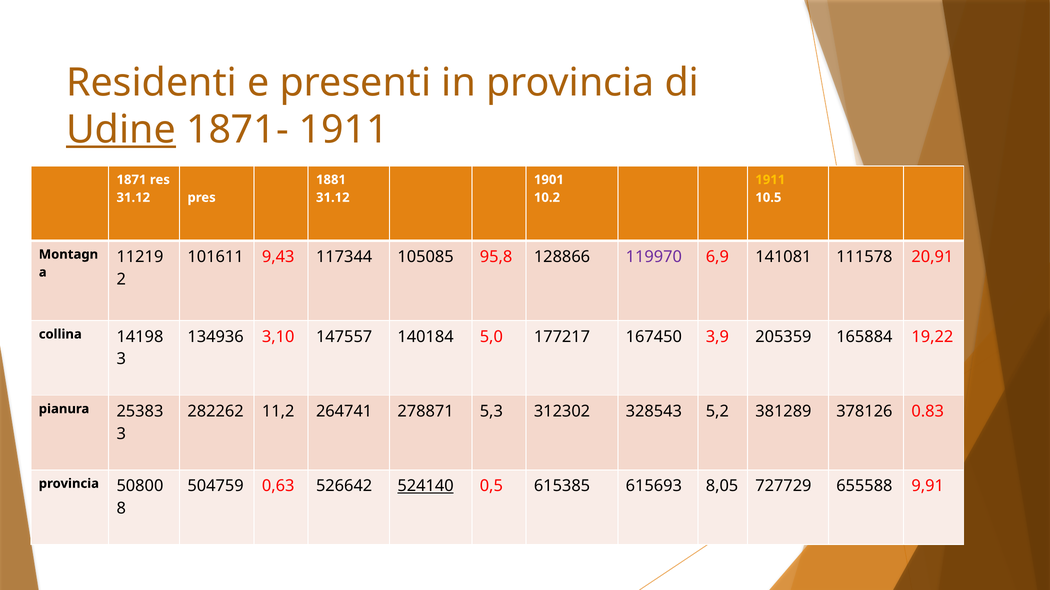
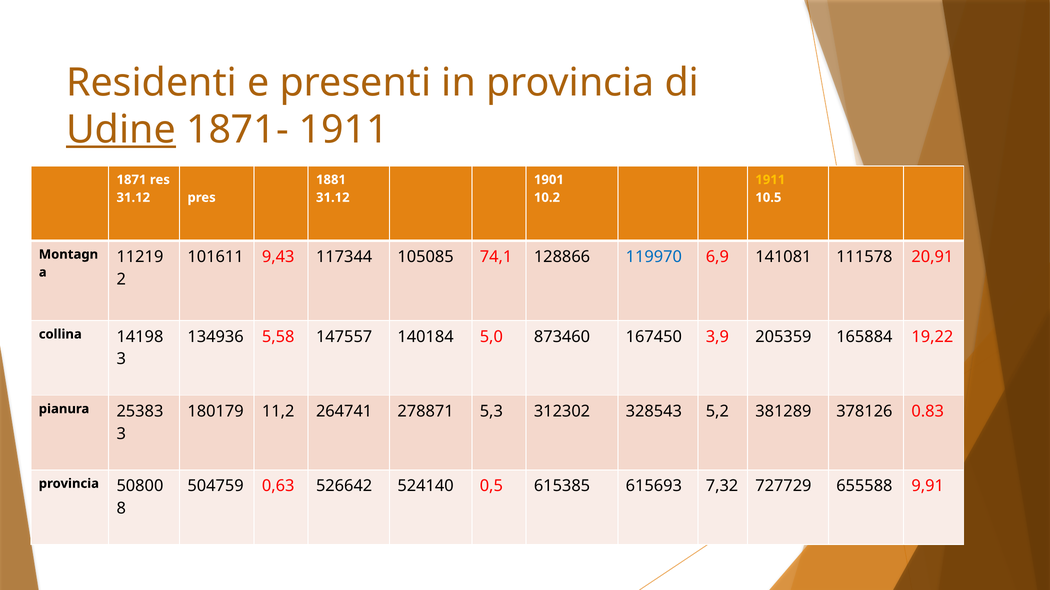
95,8: 95,8 -> 74,1
119970 colour: purple -> blue
3,10: 3,10 -> 5,58
177217: 177217 -> 873460
282262: 282262 -> 180179
524140 underline: present -> none
8,05: 8,05 -> 7,32
